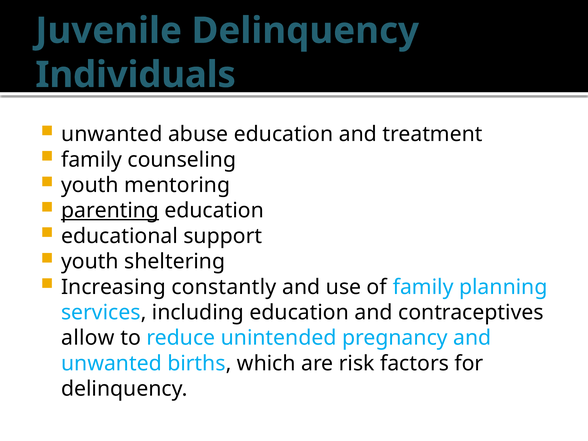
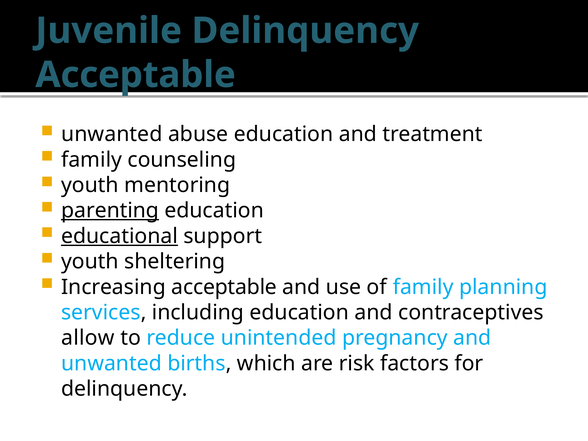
Individuals at (136, 75): Individuals -> Acceptable
educational underline: none -> present
Increasing constantly: constantly -> acceptable
